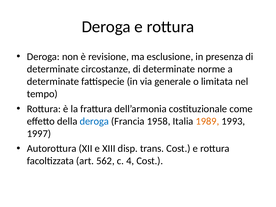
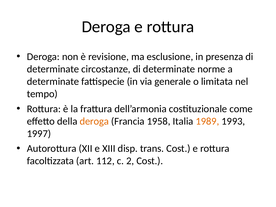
deroga at (94, 121) colour: blue -> orange
562: 562 -> 112
4: 4 -> 2
